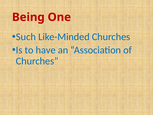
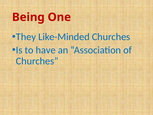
Such: Such -> They
